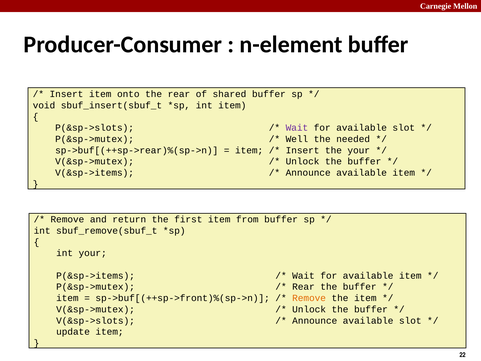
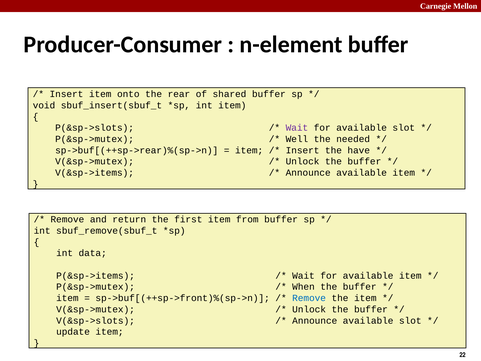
the your: your -> have
int your: your -> data
Rear at (303, 287): Rear -> When
Remove at (309, 298) colour: orange -> blue
